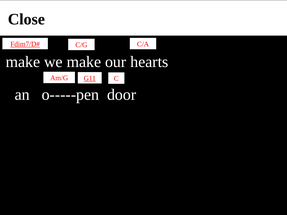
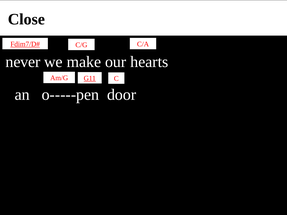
make at (23, 62): make -> never
